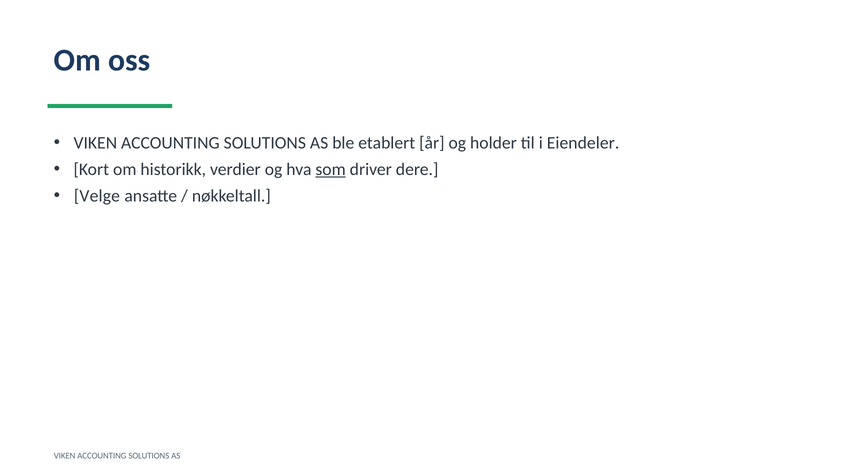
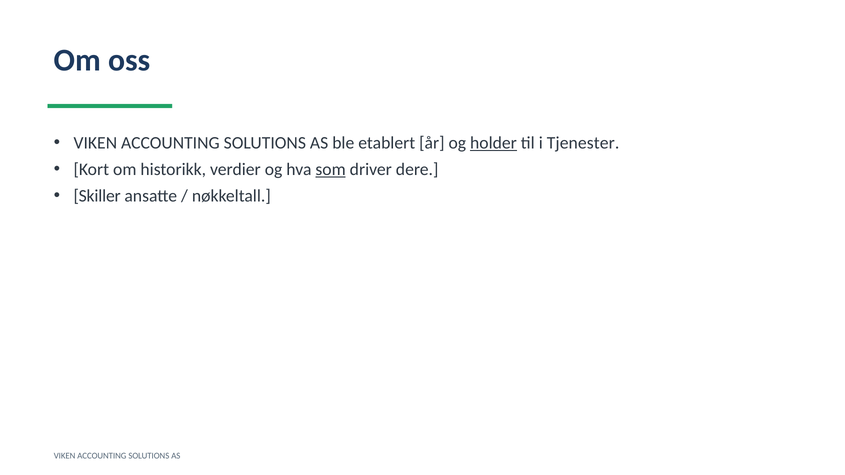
holder underline: none -> present
Eiendeler: Eiendeler -> Tjenester
Velge: Velge -> Skiller
